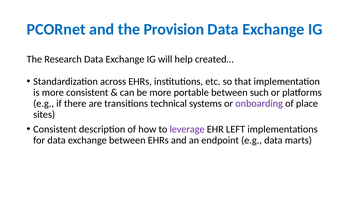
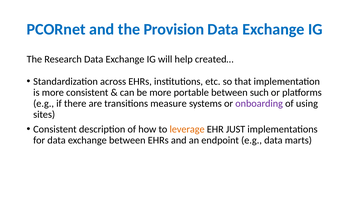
technical: technical -> measure
place: place -> using
leverage colour: purple -> orange
LEFT: LEFT -> JUST
